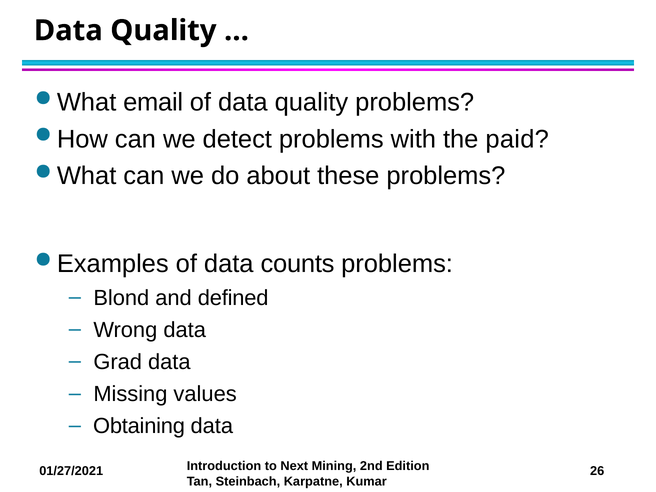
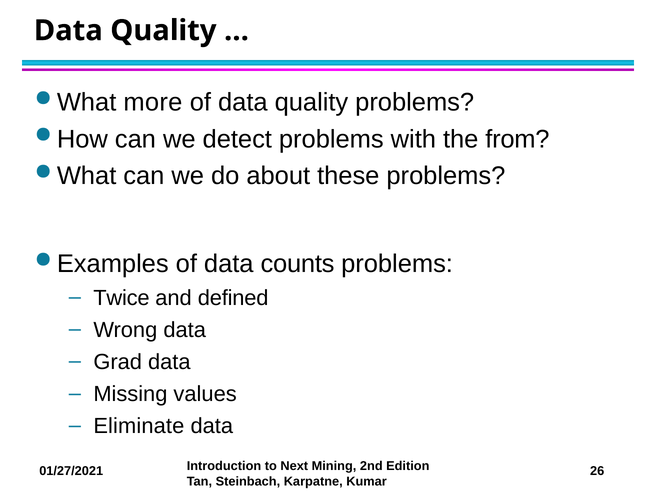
email: email -> more
paid: paid -> from
Blond: Blond -> Twice
Obtaining: Obtaining -> Eliminate
